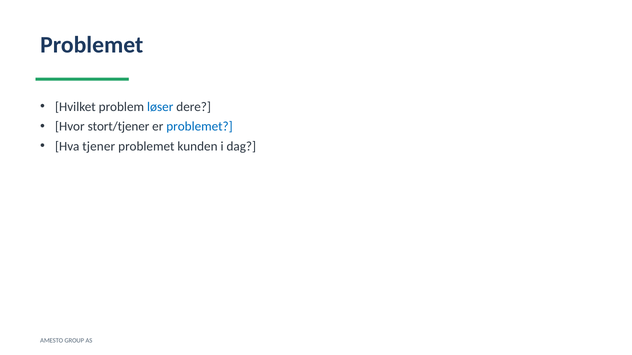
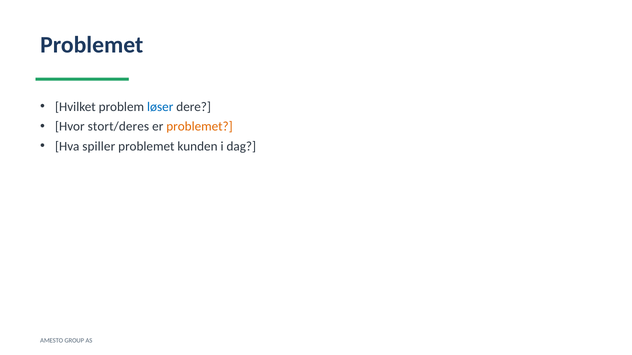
stort/tjener: stort/tjener -> stort/deres
problemet at (200, 127) colour: blue -> orange
tjener: tjener -> spiller
